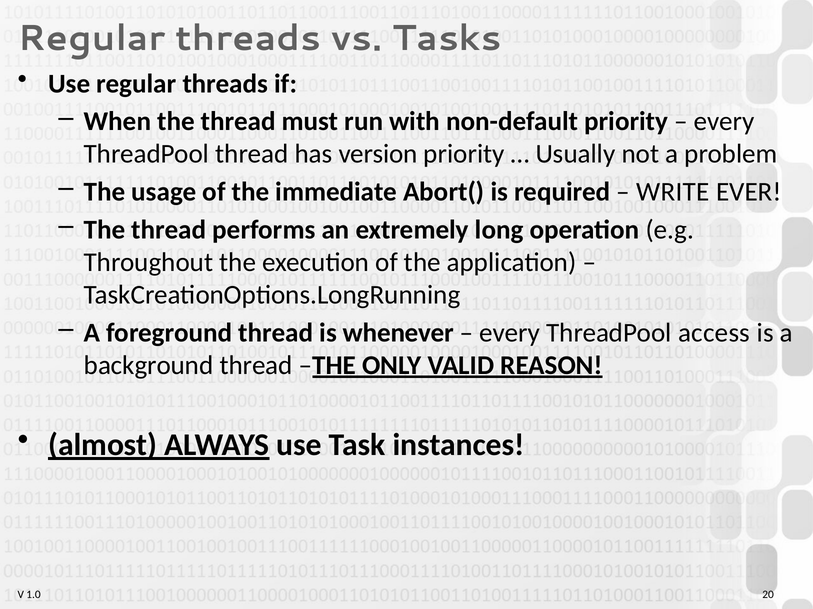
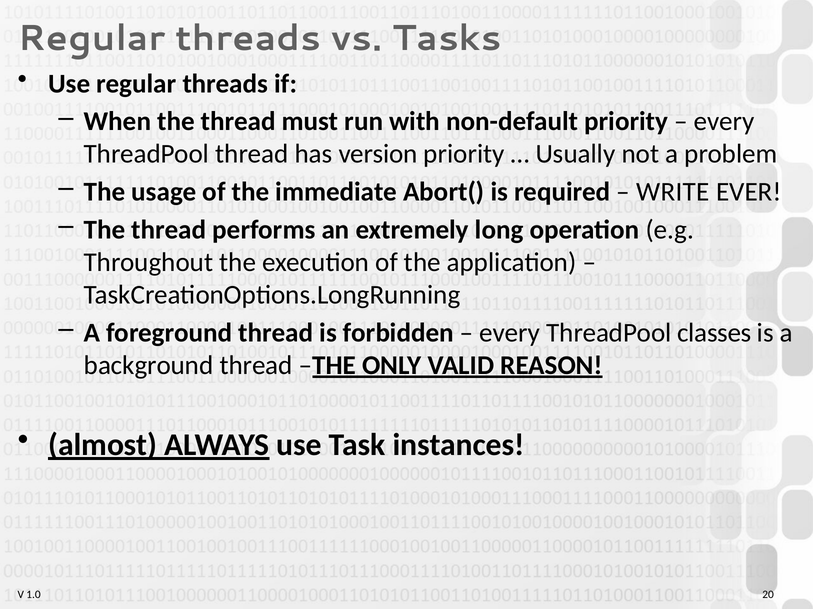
whenever: whenever -> forbidden
access: access -> classes
